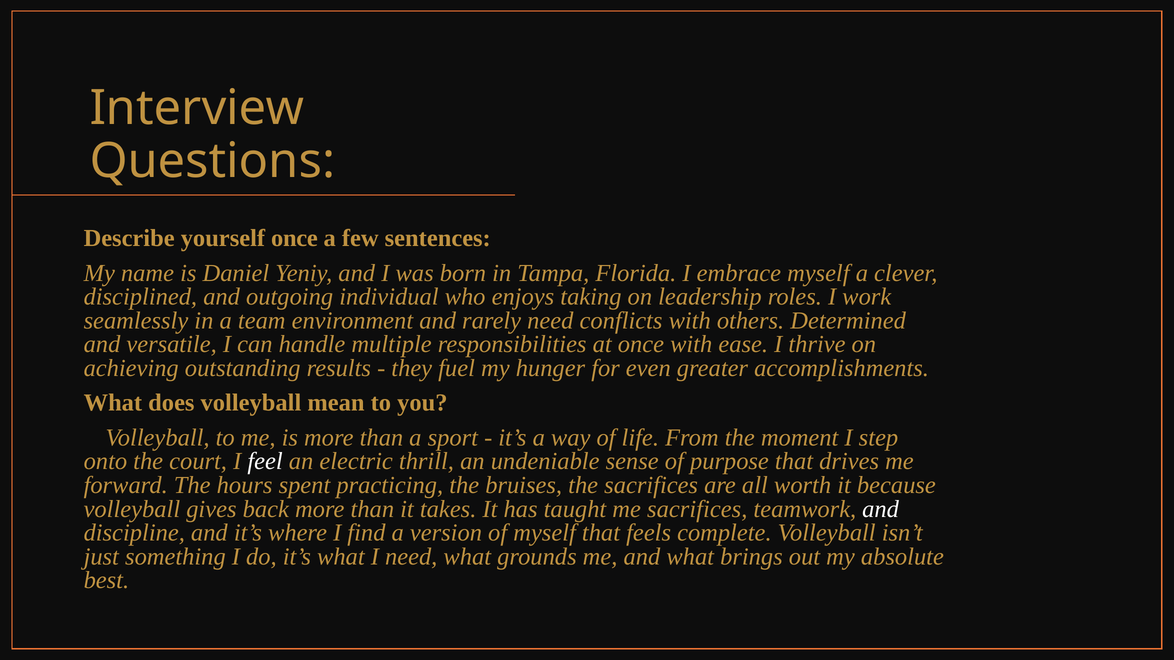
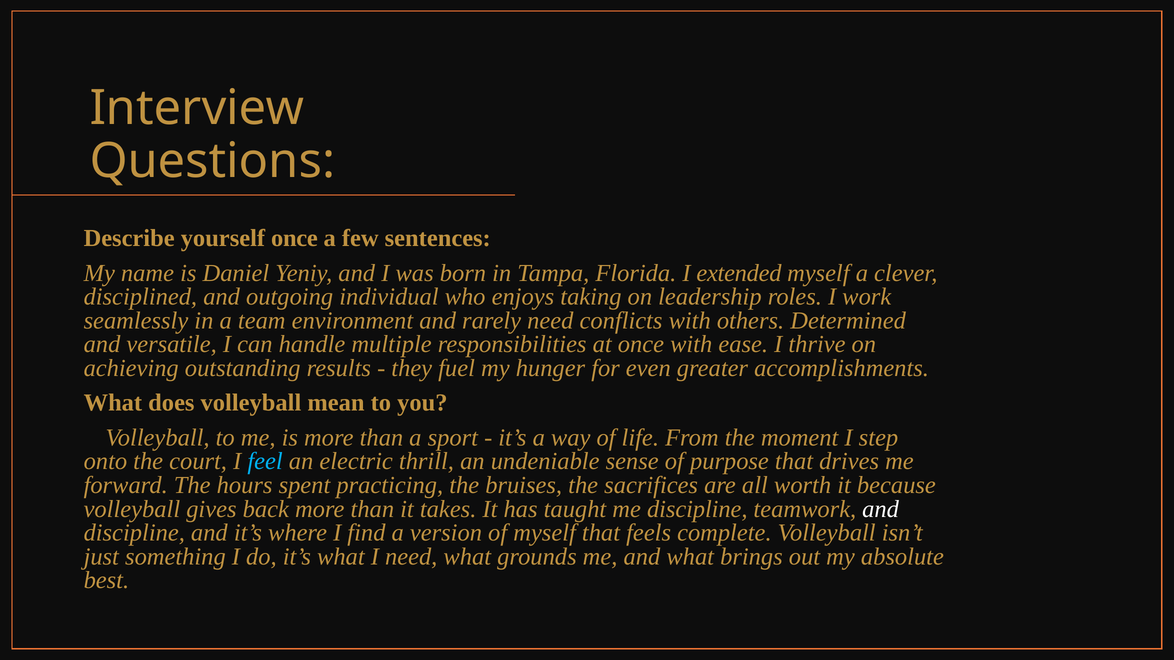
embrace: embrace -> extended
feel colour: white -> light blue
me sacrifices: sacrifices -> discipline
